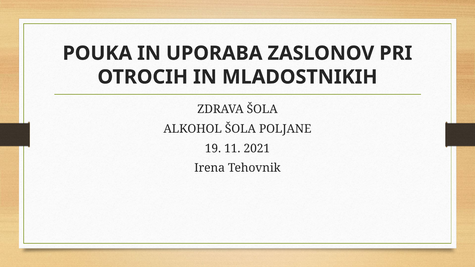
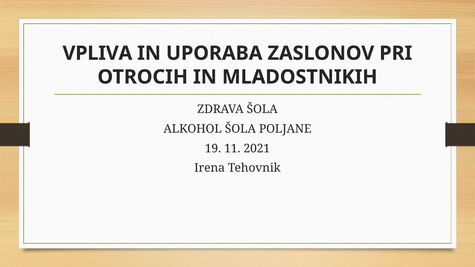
POUKA: POUKA -> VPLIVA
